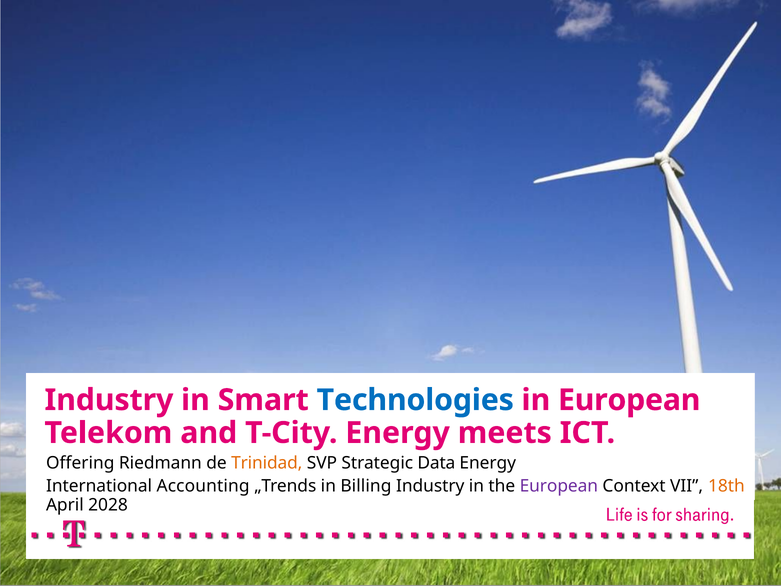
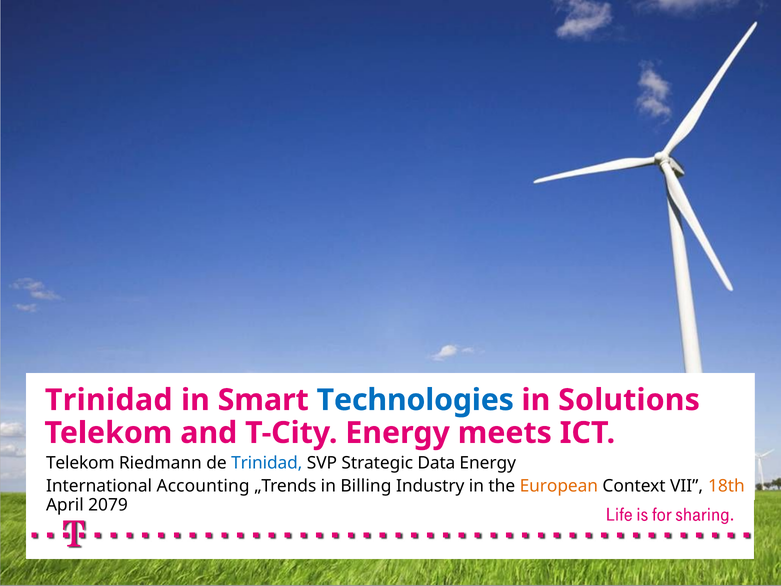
Industry at (109, 400): Industry -> Trinidad
in European: European -> Solutions
Offering at (80, 463): Offering -> Telekom
Trinidad at (267, 463) colour: orange -> blue
European at (559, 486) colour: purple -> orange
2028: 2028 -> 2079
